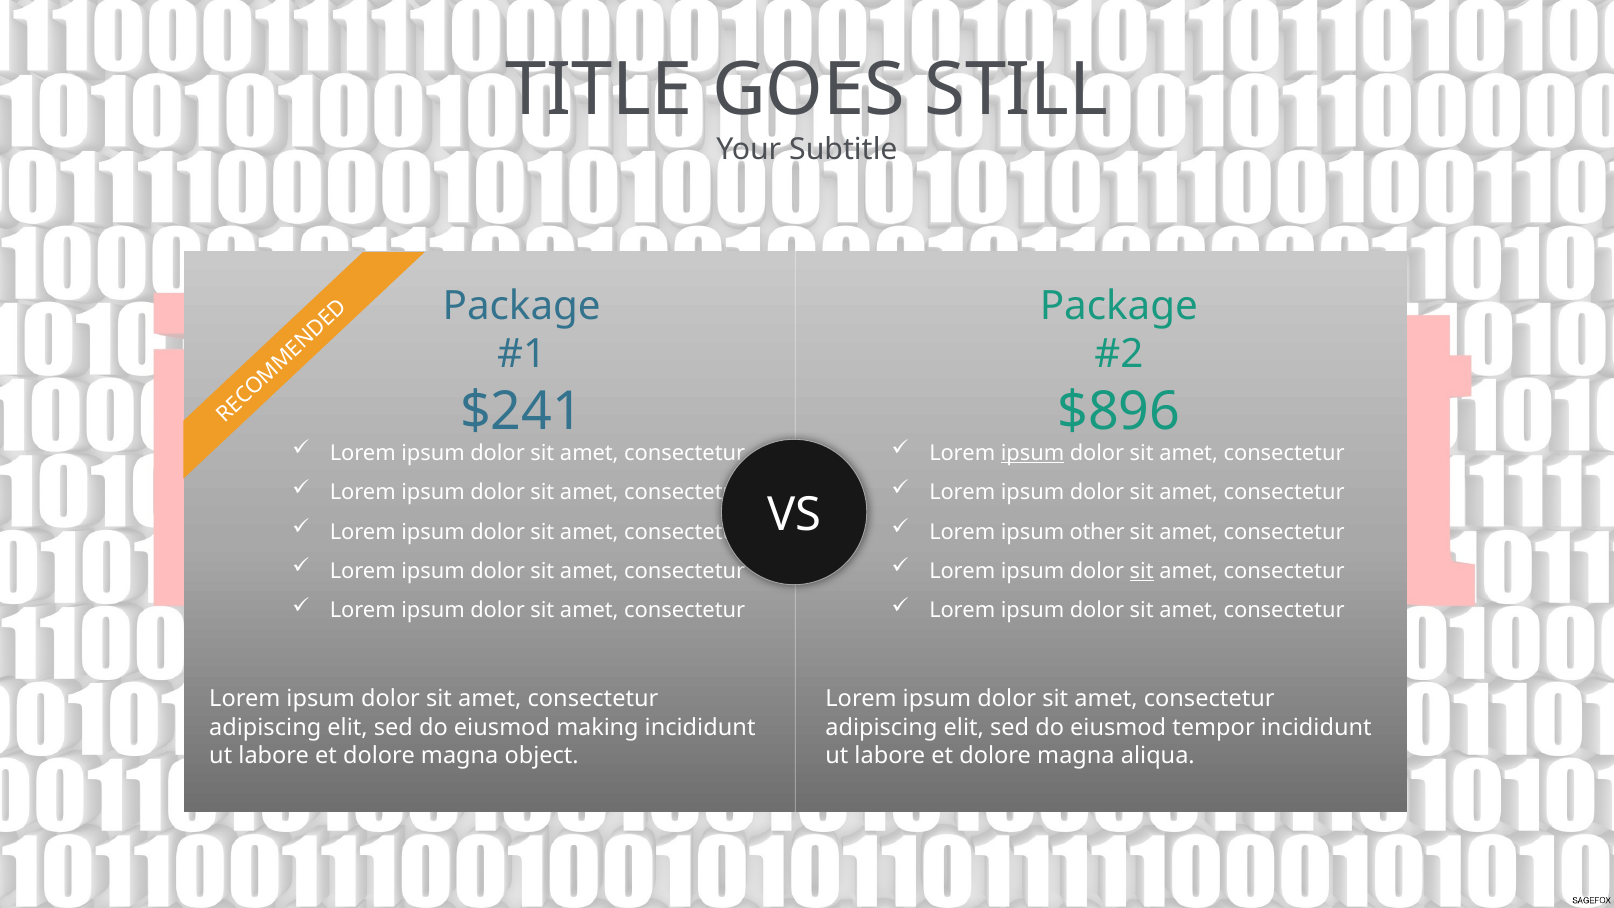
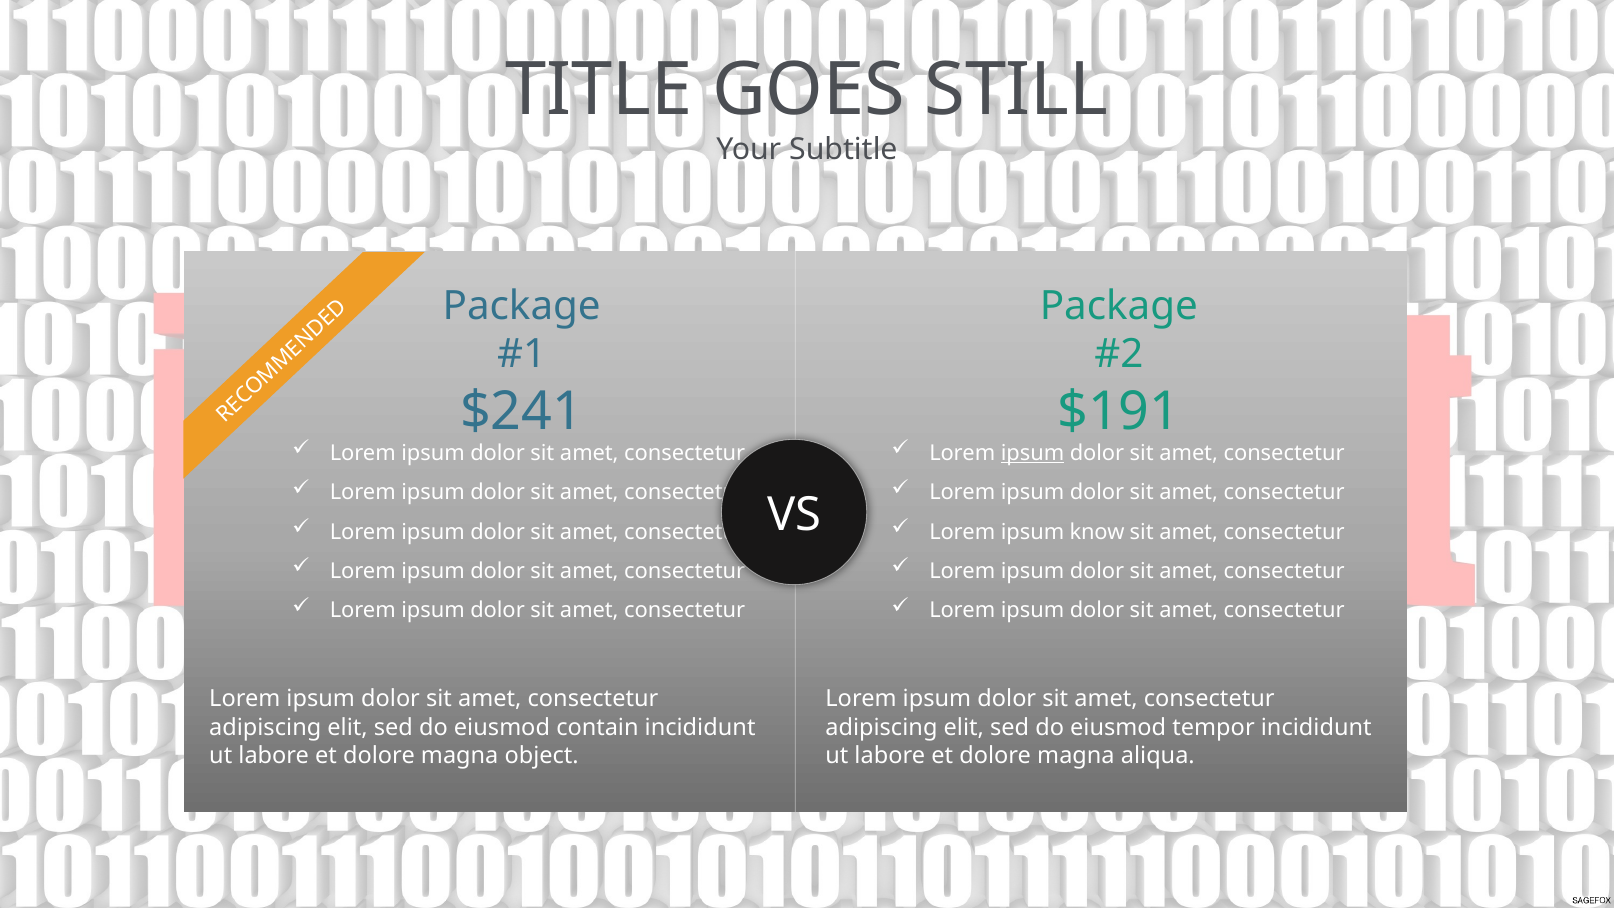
$896: $896 -> $191
other: other -> know
sit at (1142, 571) underline: present -> none
making: making -> contain
